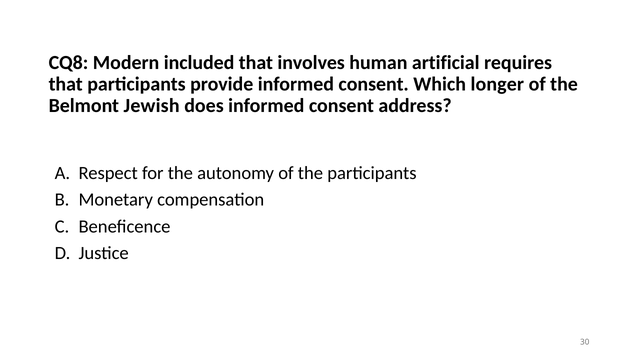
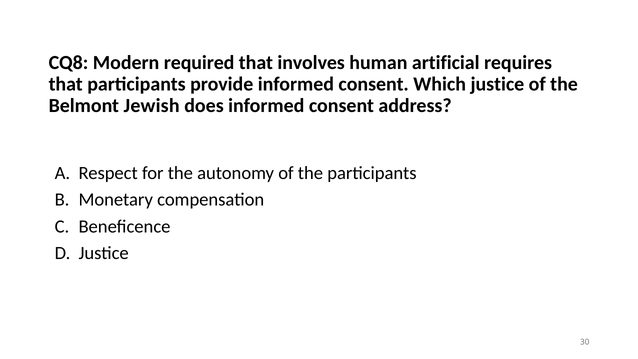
included: included -> required
Which longer: longer -> justice
